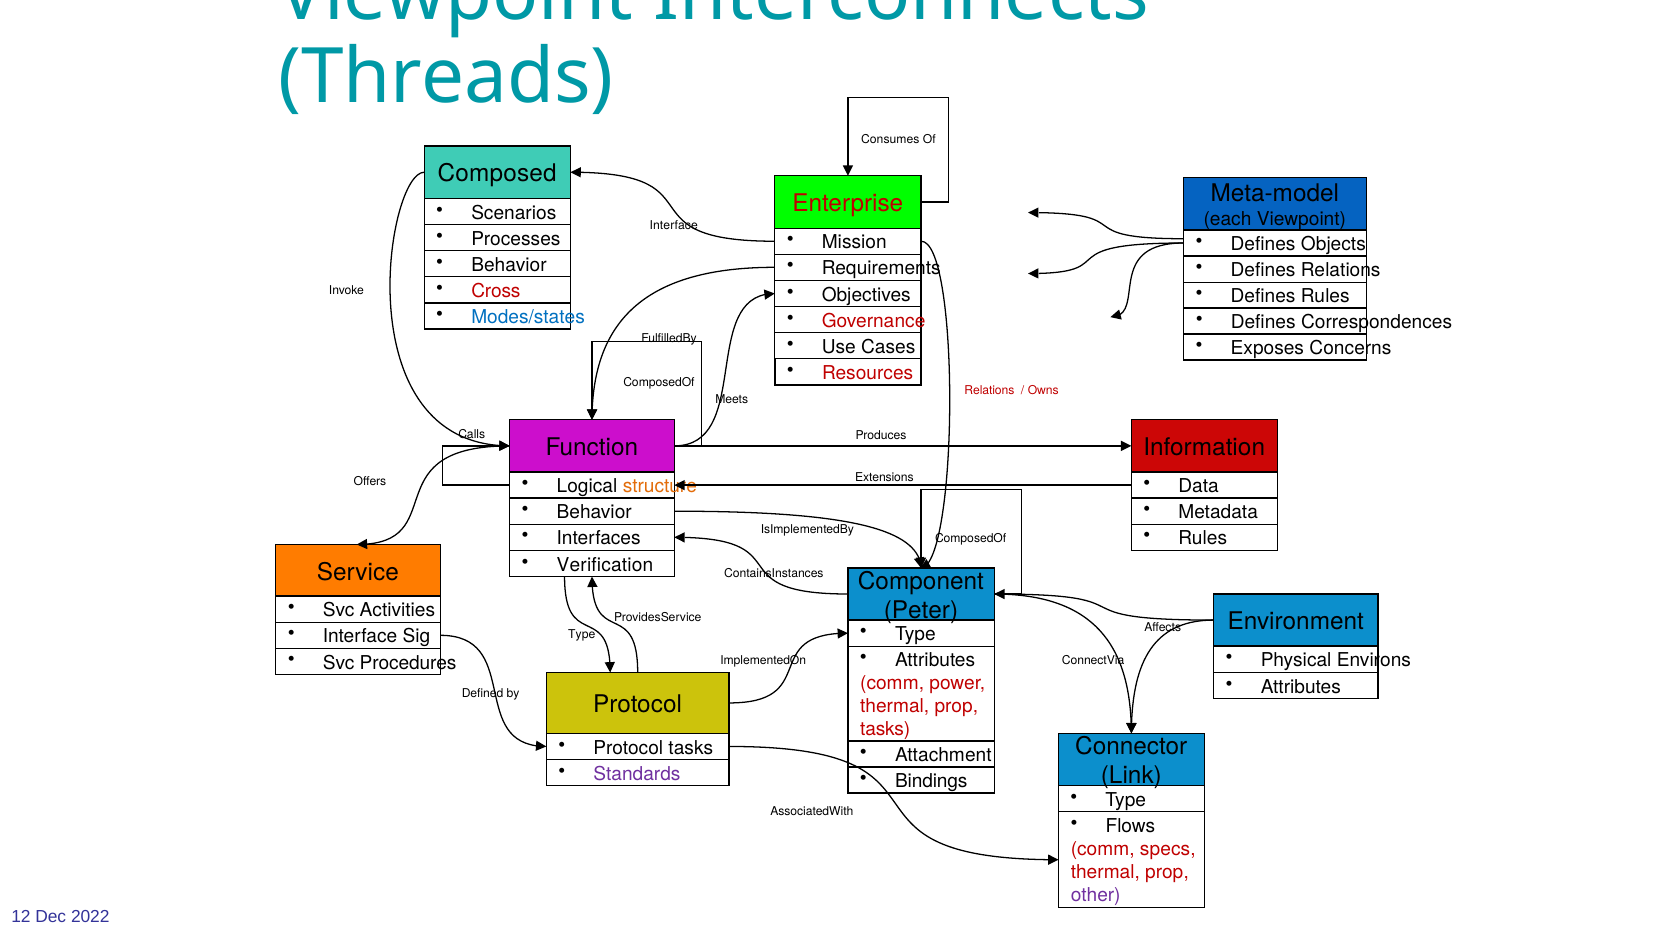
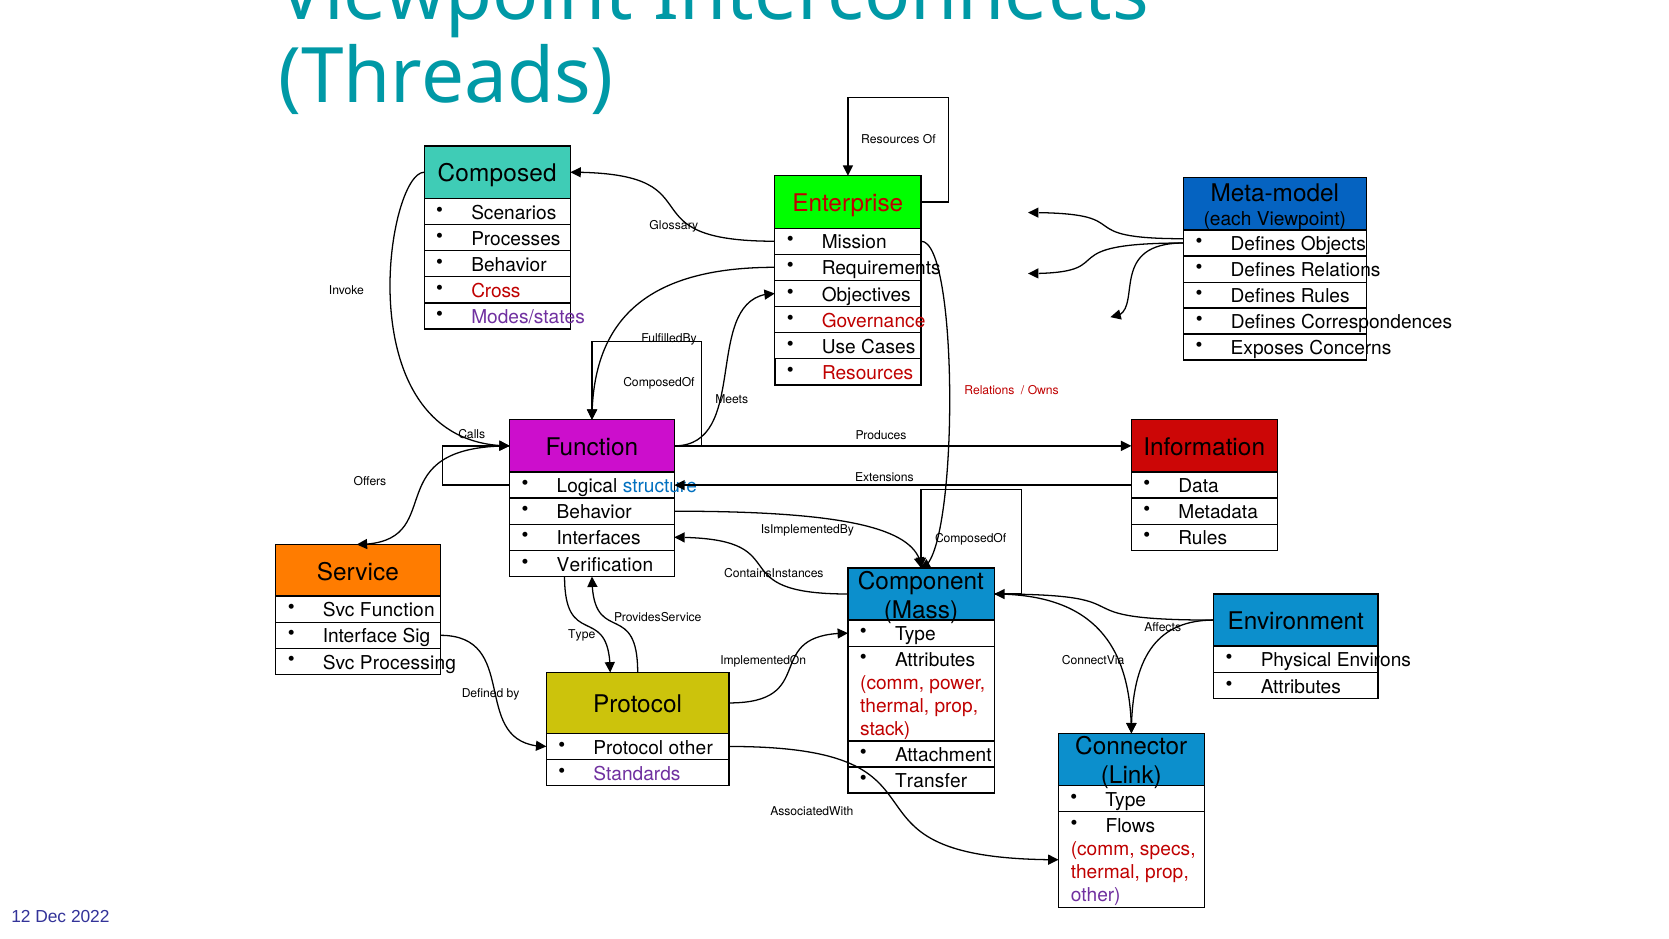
Consumes at (890, 139): Consumes -> Resources
Interface at (674, 226): Interface -> Glossary
Modes/states colour: blue -> purple
structure colour: orange -> blue
Svc Activities: Activities -> Function
Peter: Peter -> Mass
Procedures: Procedures -> Processing
tasks at (885, 729): tasks -> stack
Protocol tasks: tasks -> other
Bindings: Bindings -> Transfer
